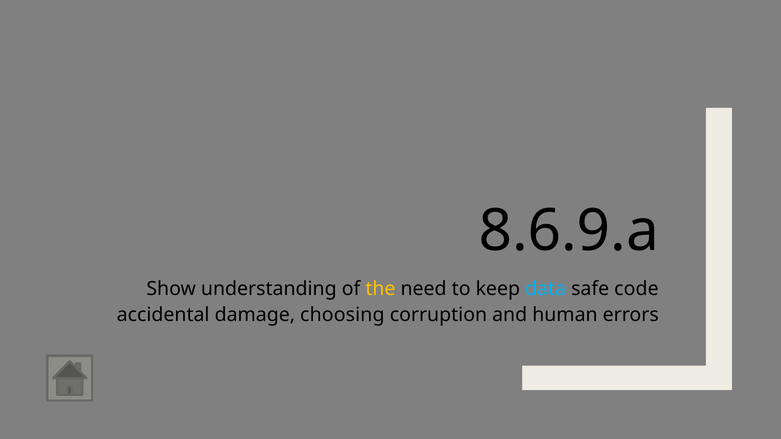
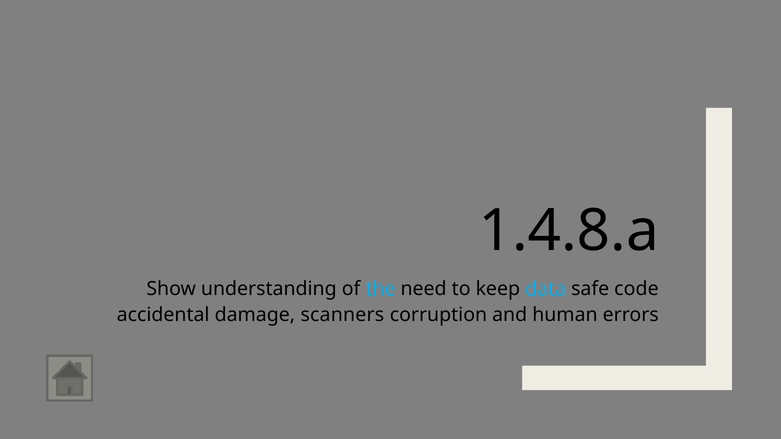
8.6.9.a: 8.6.9.a -> 1.4.8.a
the colour: yellow -> light blue
choosing: choosing -> scanners
